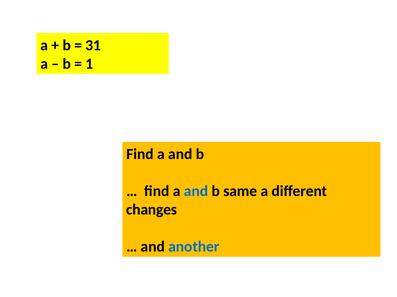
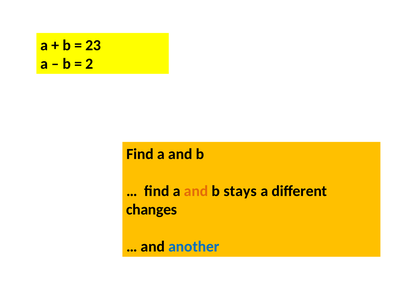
31: 31 -> 23
1: 1 -> 2
and at (196, 192) colour: blue -> orange
same: same -> stays
